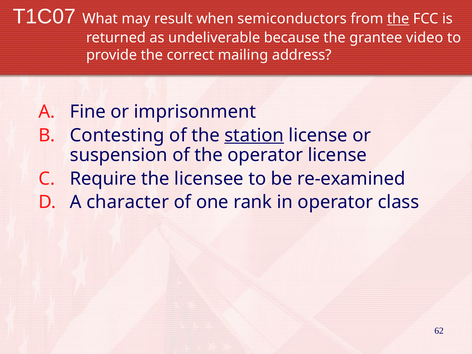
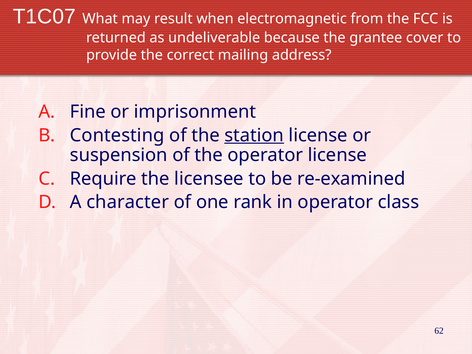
semiconductors: semiconductors -> electromagnetic
the at (398, 19) underline: present -> none
video: video -> cover
